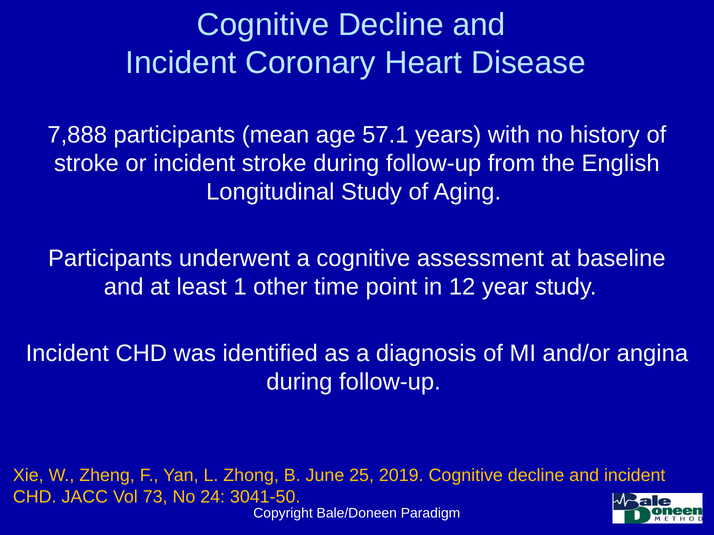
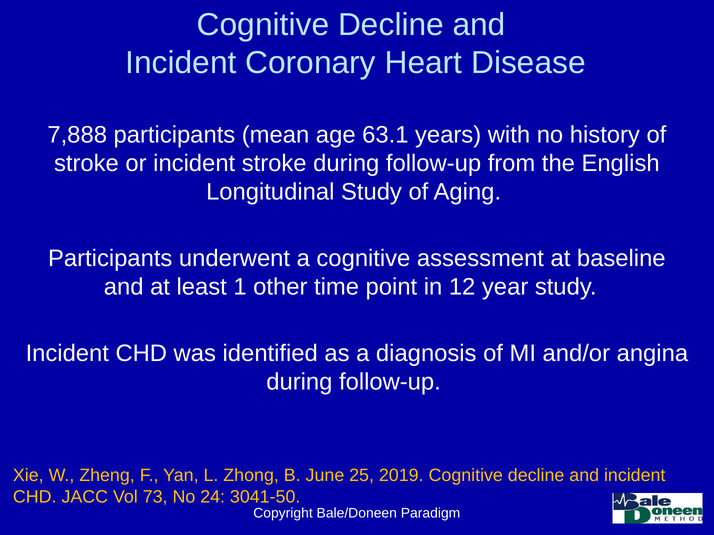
57.1: 57.1 -> 63.1
